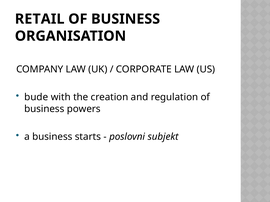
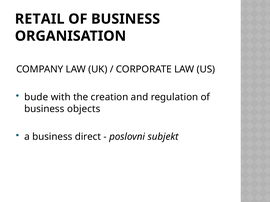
powers: powers -> objects
starts: starts -> direct
